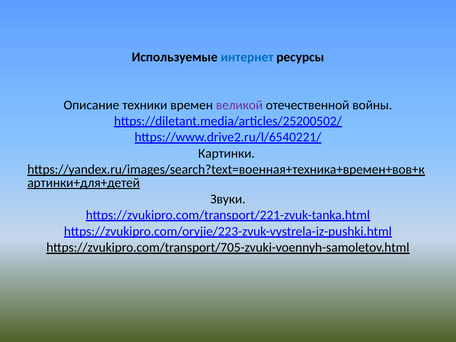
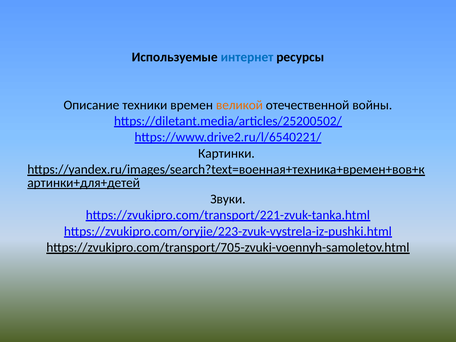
великой colour: purple -> orange
